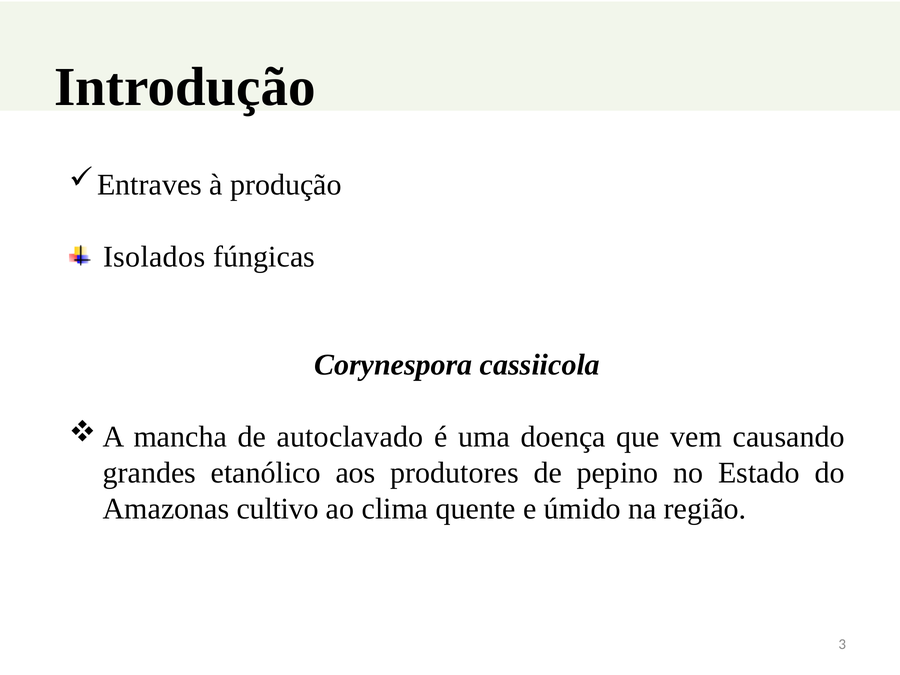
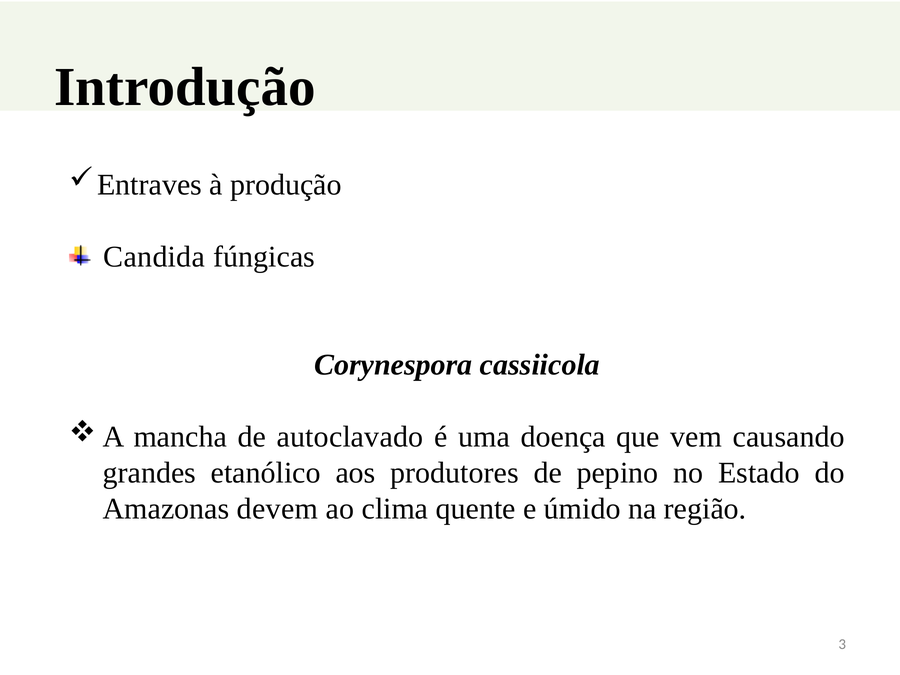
Isolados: Isolados -> Candida
cultivo: cultivo -> devem
